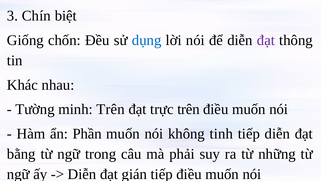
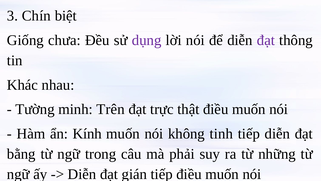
chốn: chốn -> chưa
dụng colour: blue -> purple
trực trên: trên -> thật
Phần: Phần -> Kính
